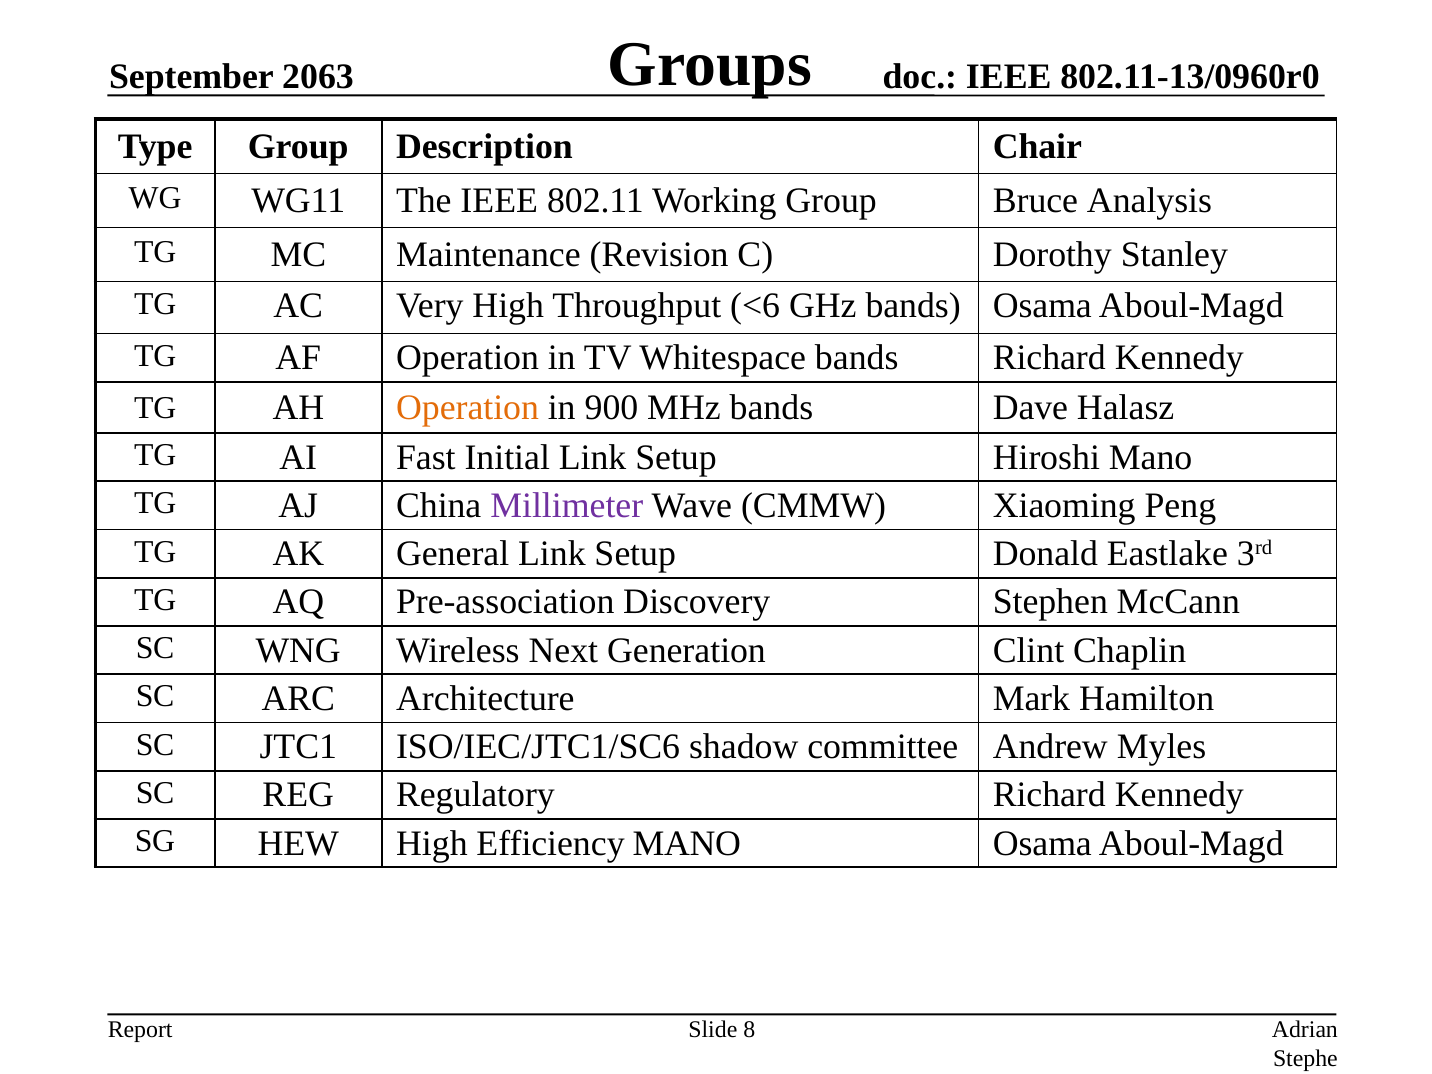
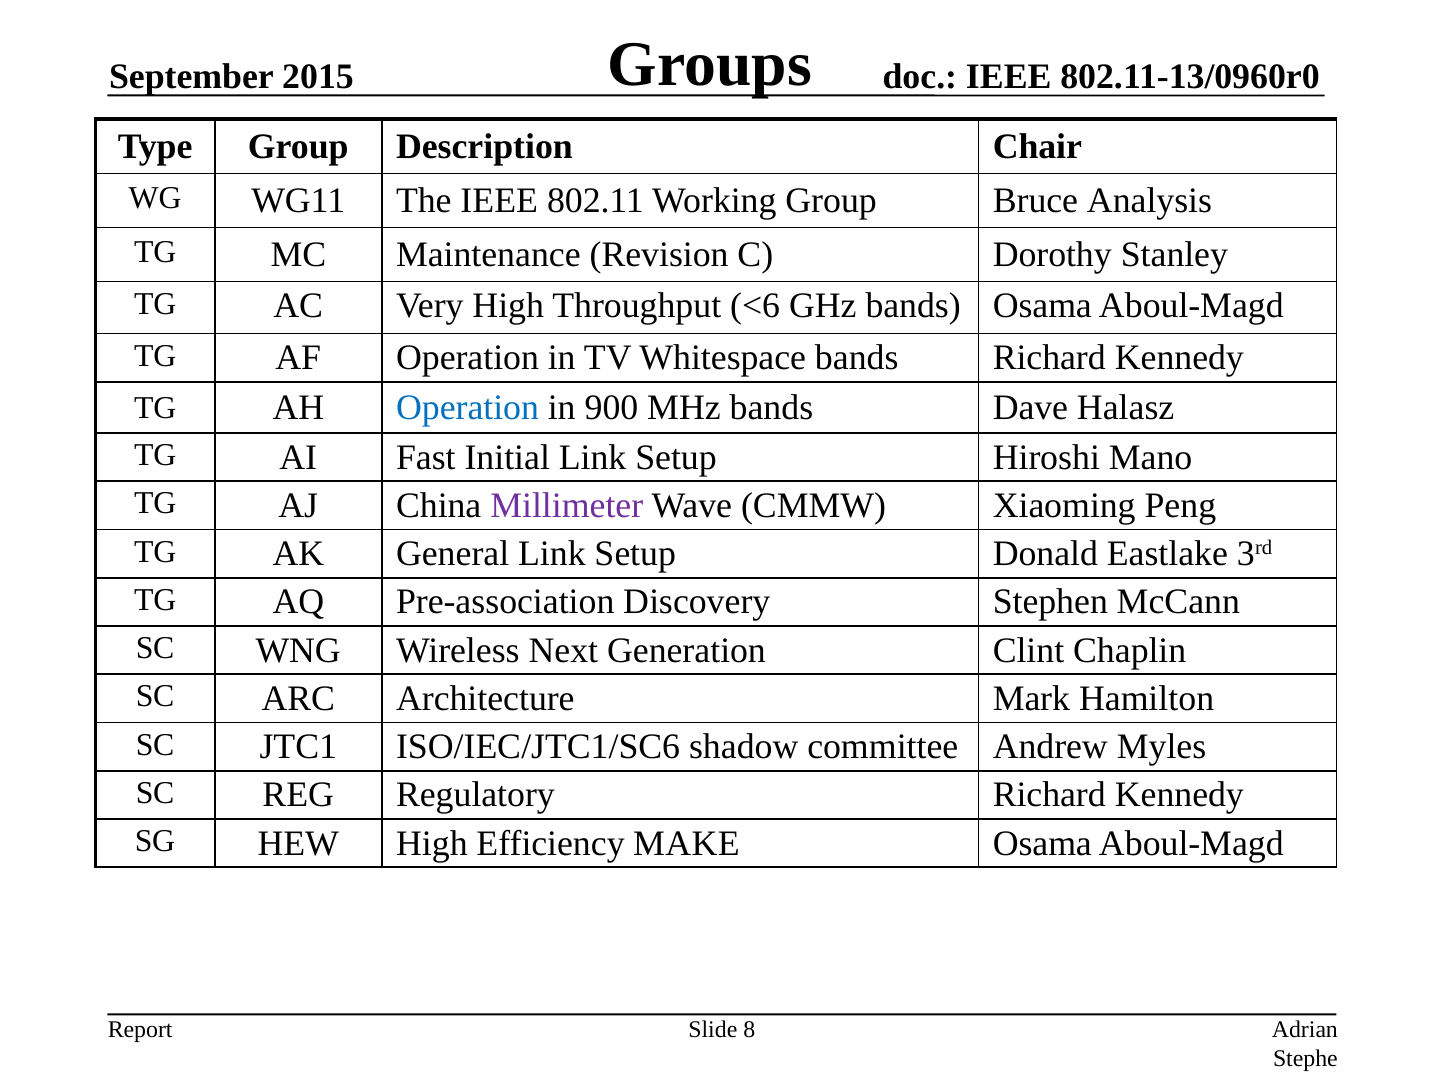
2063: 2063 -> 2015
Operation at (468, 408) colour: orange -> blue
Efficiency MANO: MANO -> MAKE
